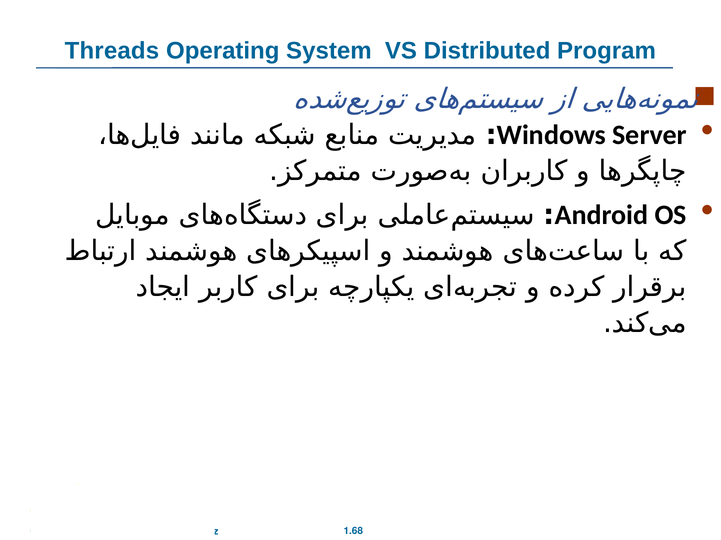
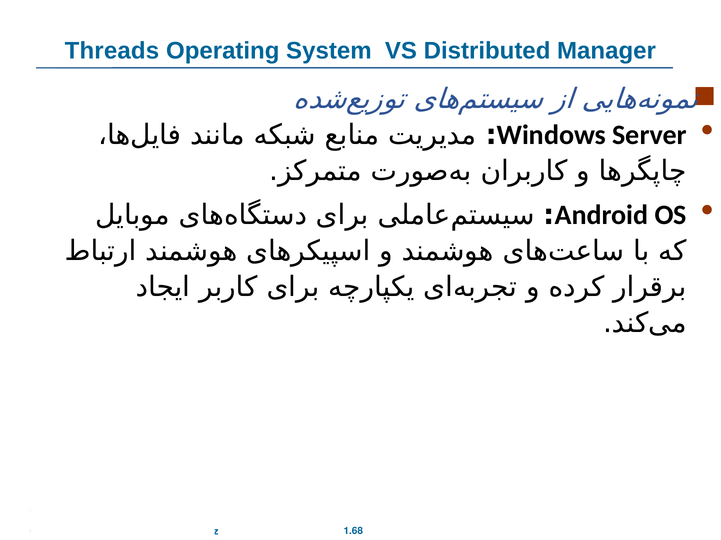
Program: Program -> Manager
